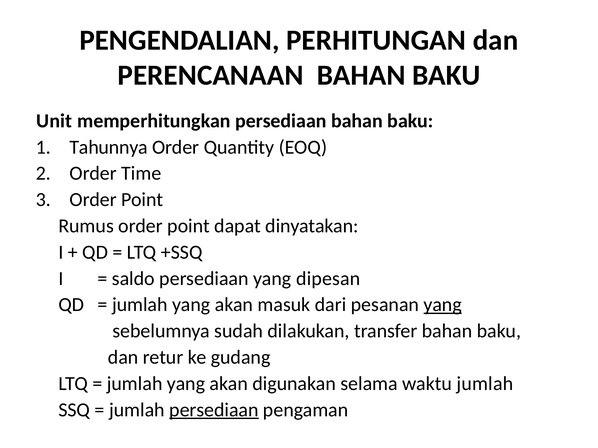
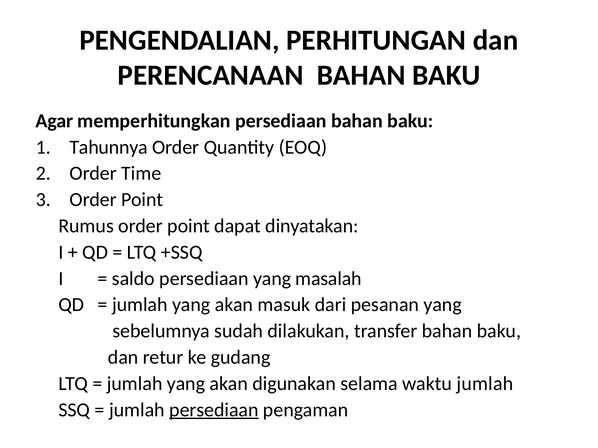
Unit: Unit -> Agar
dipesan: dipesan -> masalah
yang at (443, 305) underline: present -> none
